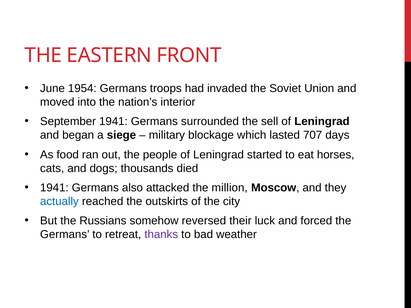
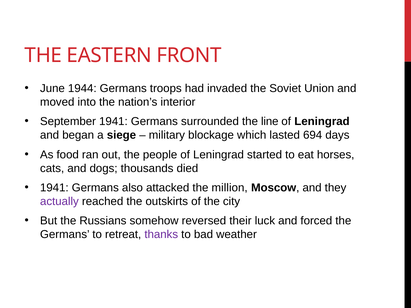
1954: 1954 -> 1944
sell: sell -> line
707: 707 -> 694
actually colour: blue -> purple
